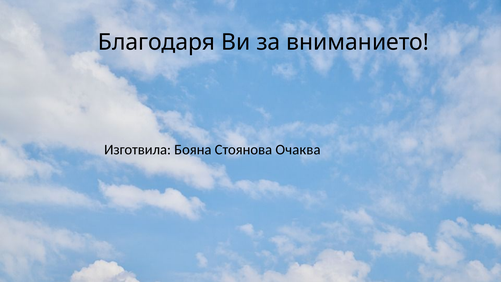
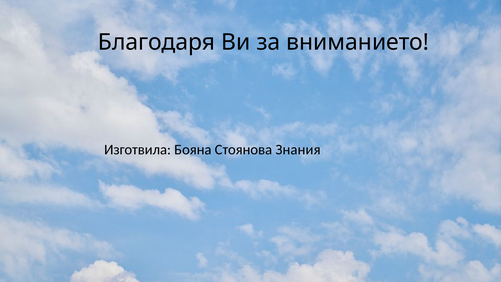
Очаква: Очаква -> Знания
